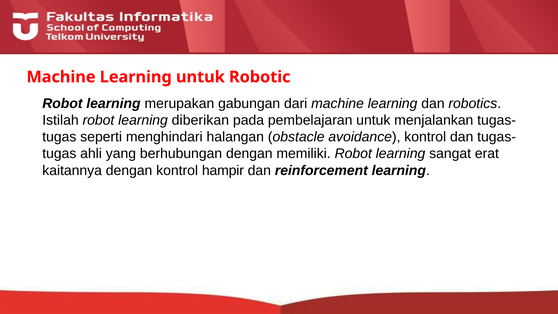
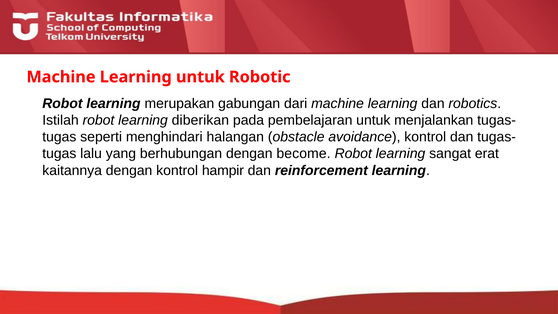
ahli: ahli -> lalu
memiliki: memiliki -> become
